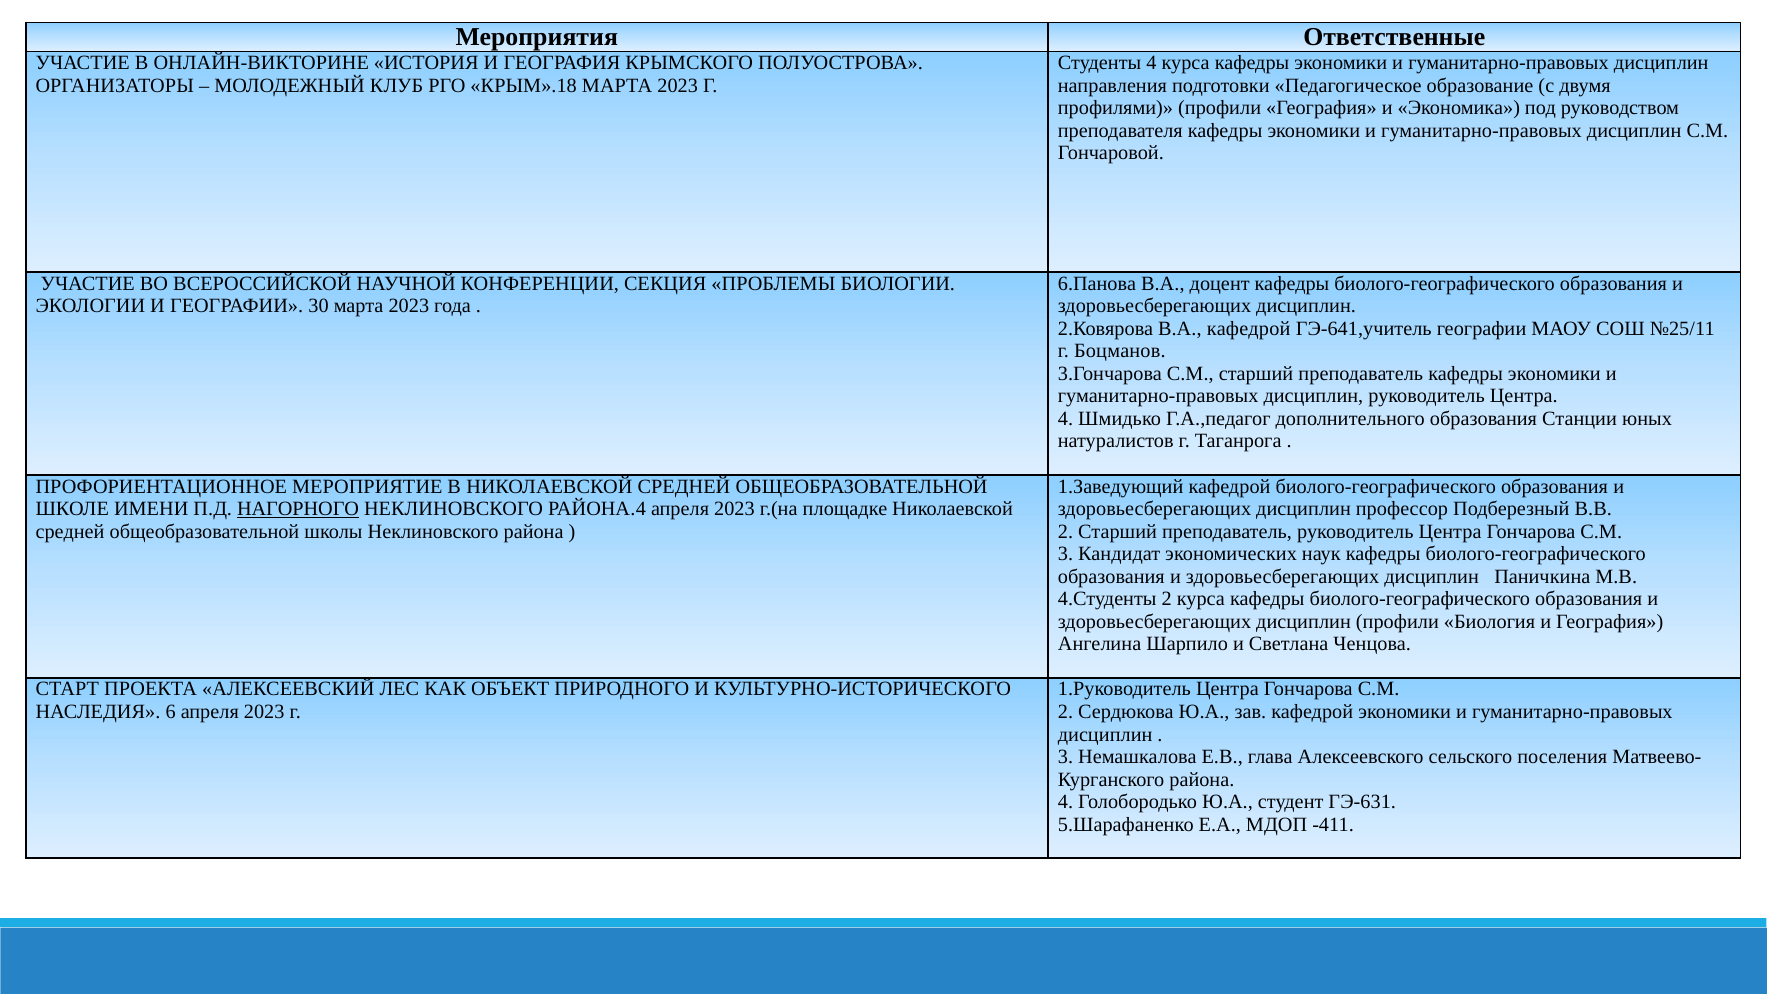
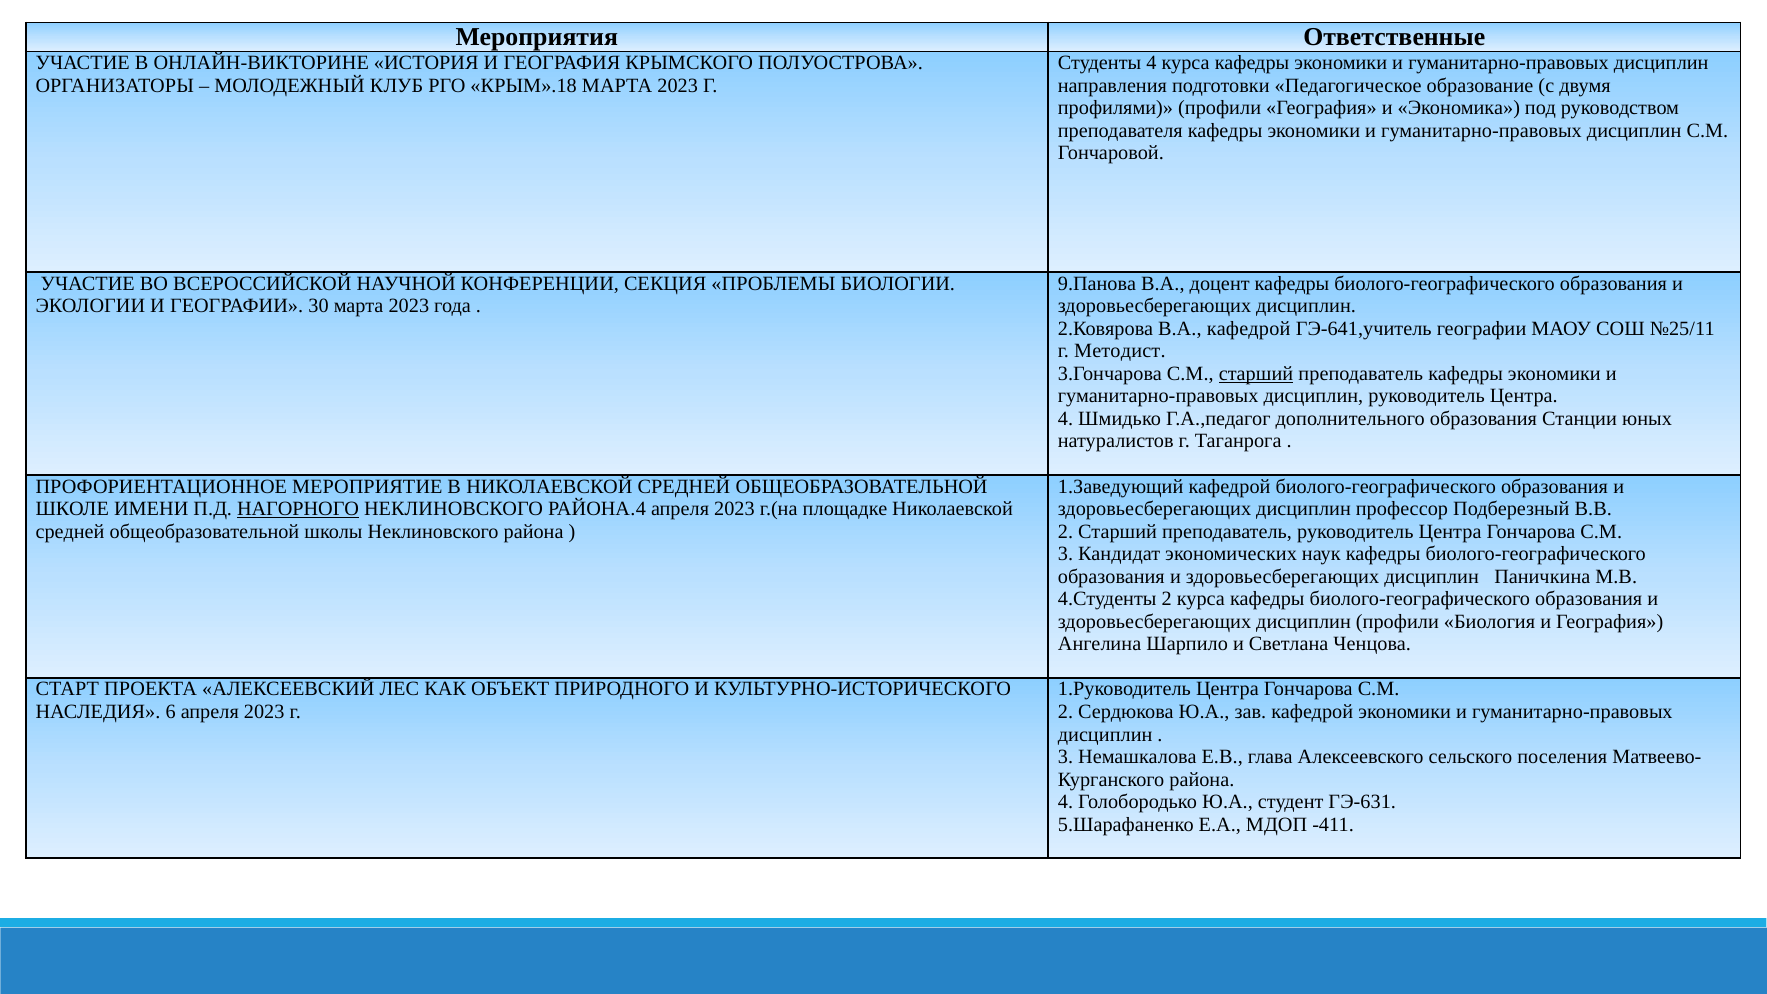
6.Панова: 6.Панова -> 9.Панова
Боцманов: Боцманов -> Методист
старший at (1256, 374) underline: none -> present
